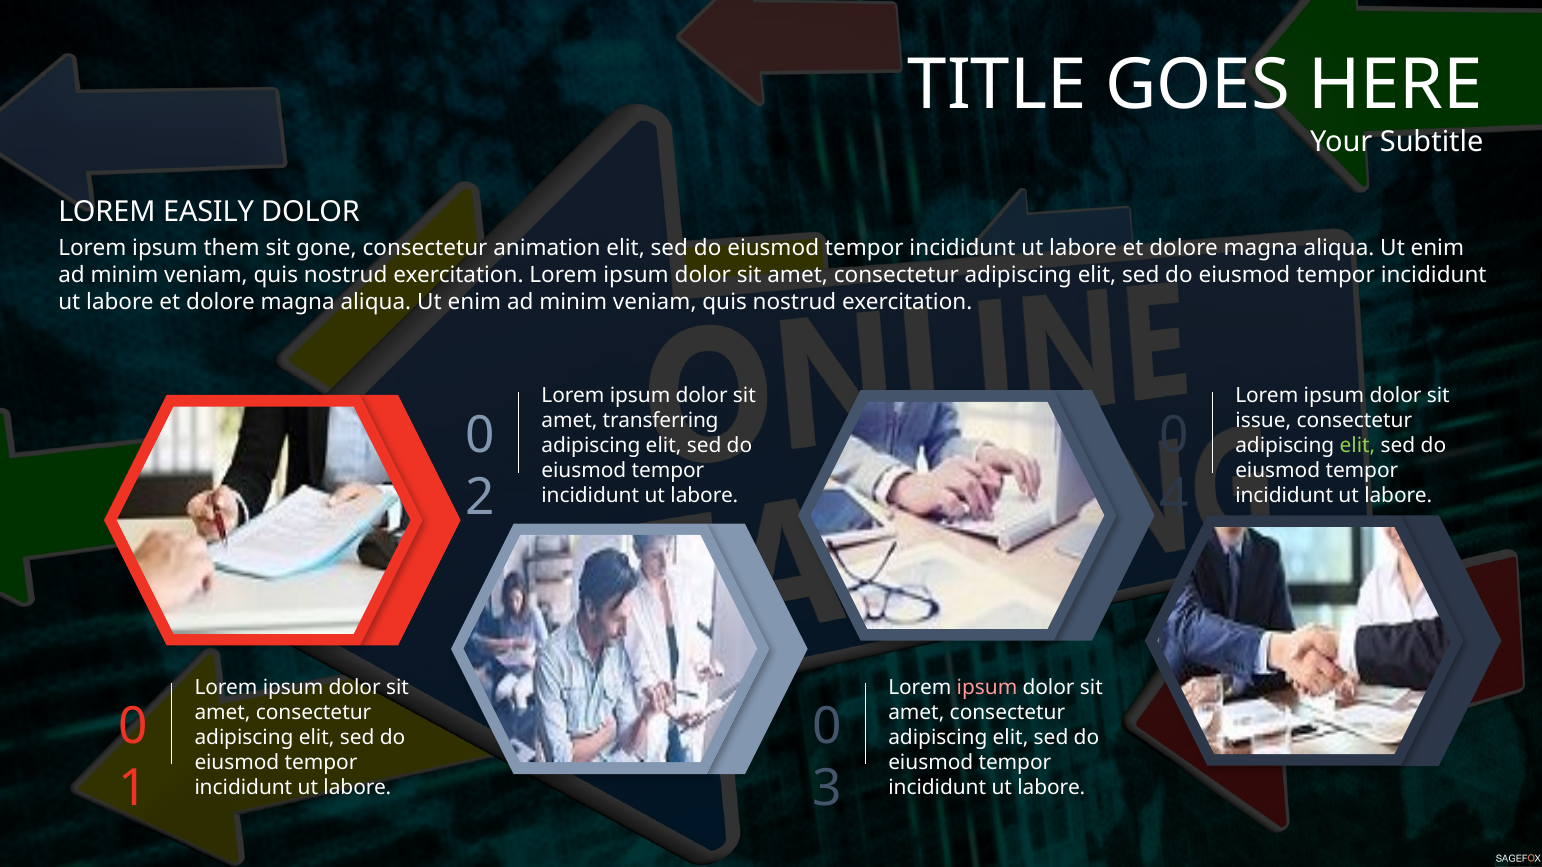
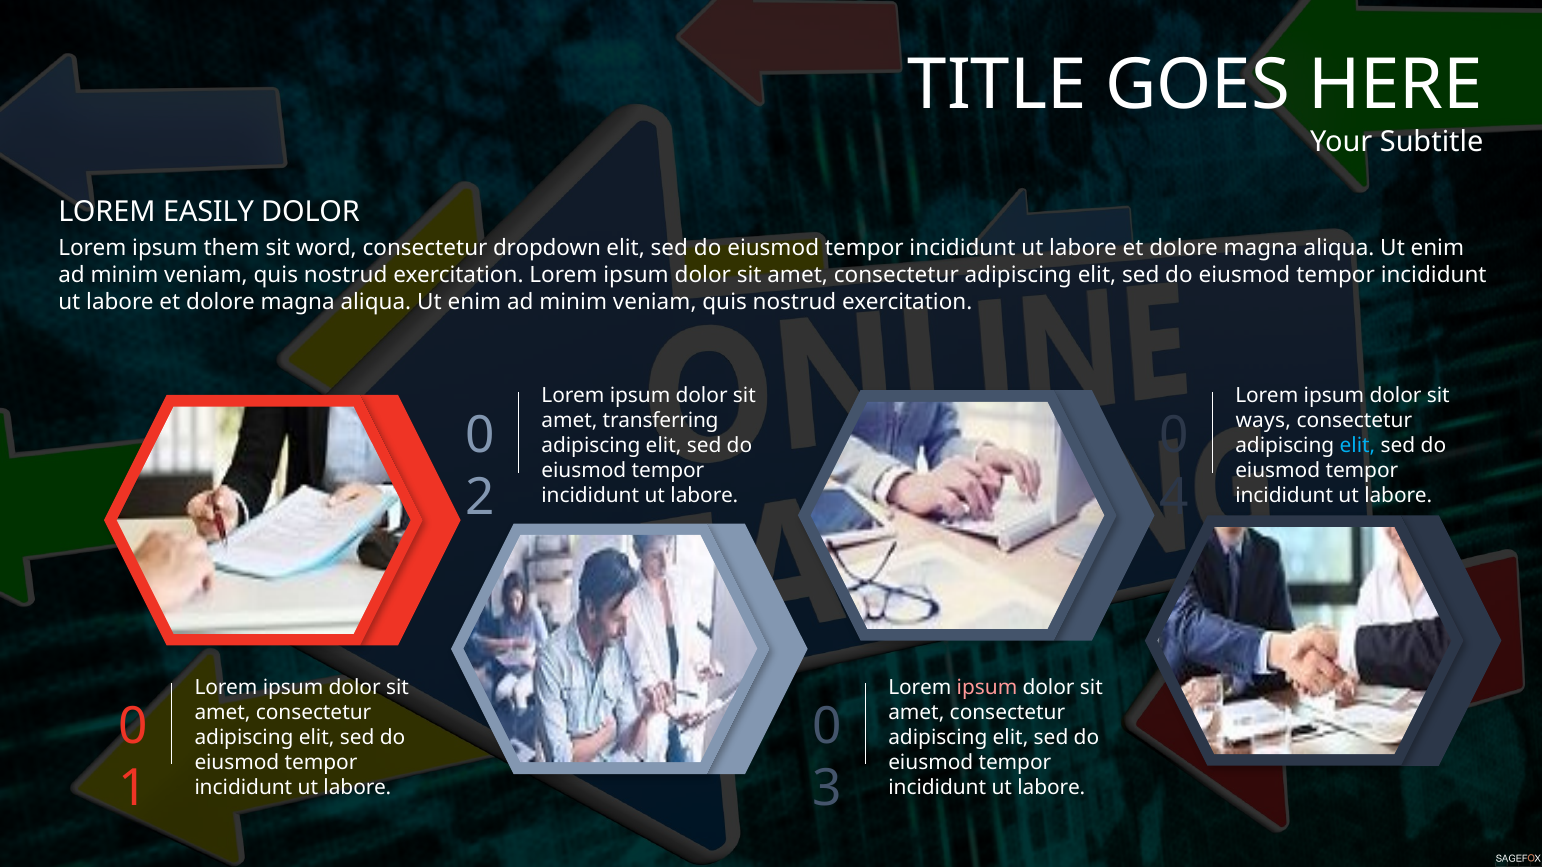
gone: gone -> word
animation: animation -> dropdown
issue: issue -> ways
elit at (1357, 446) colour: light green -> light blue
